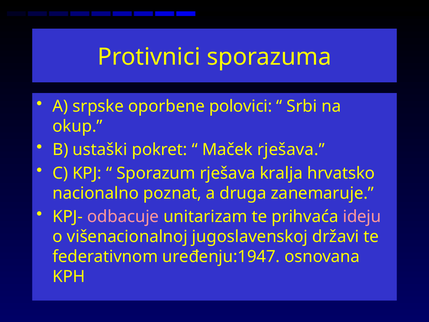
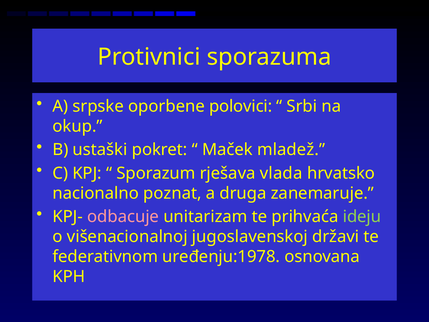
Maček rješava: rješava -> mladež
kralja: kralja -> vlada
ideju colour: pink -> light green
uređenju:1947: uređenju:1947 -> uređenju:1978
